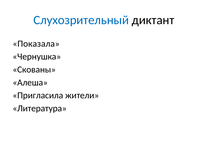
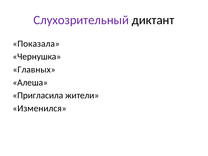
Слухозрительный colour: blue -> purple
Скованы: Скованы -> Главных
Литература: Литература -> Изменился
